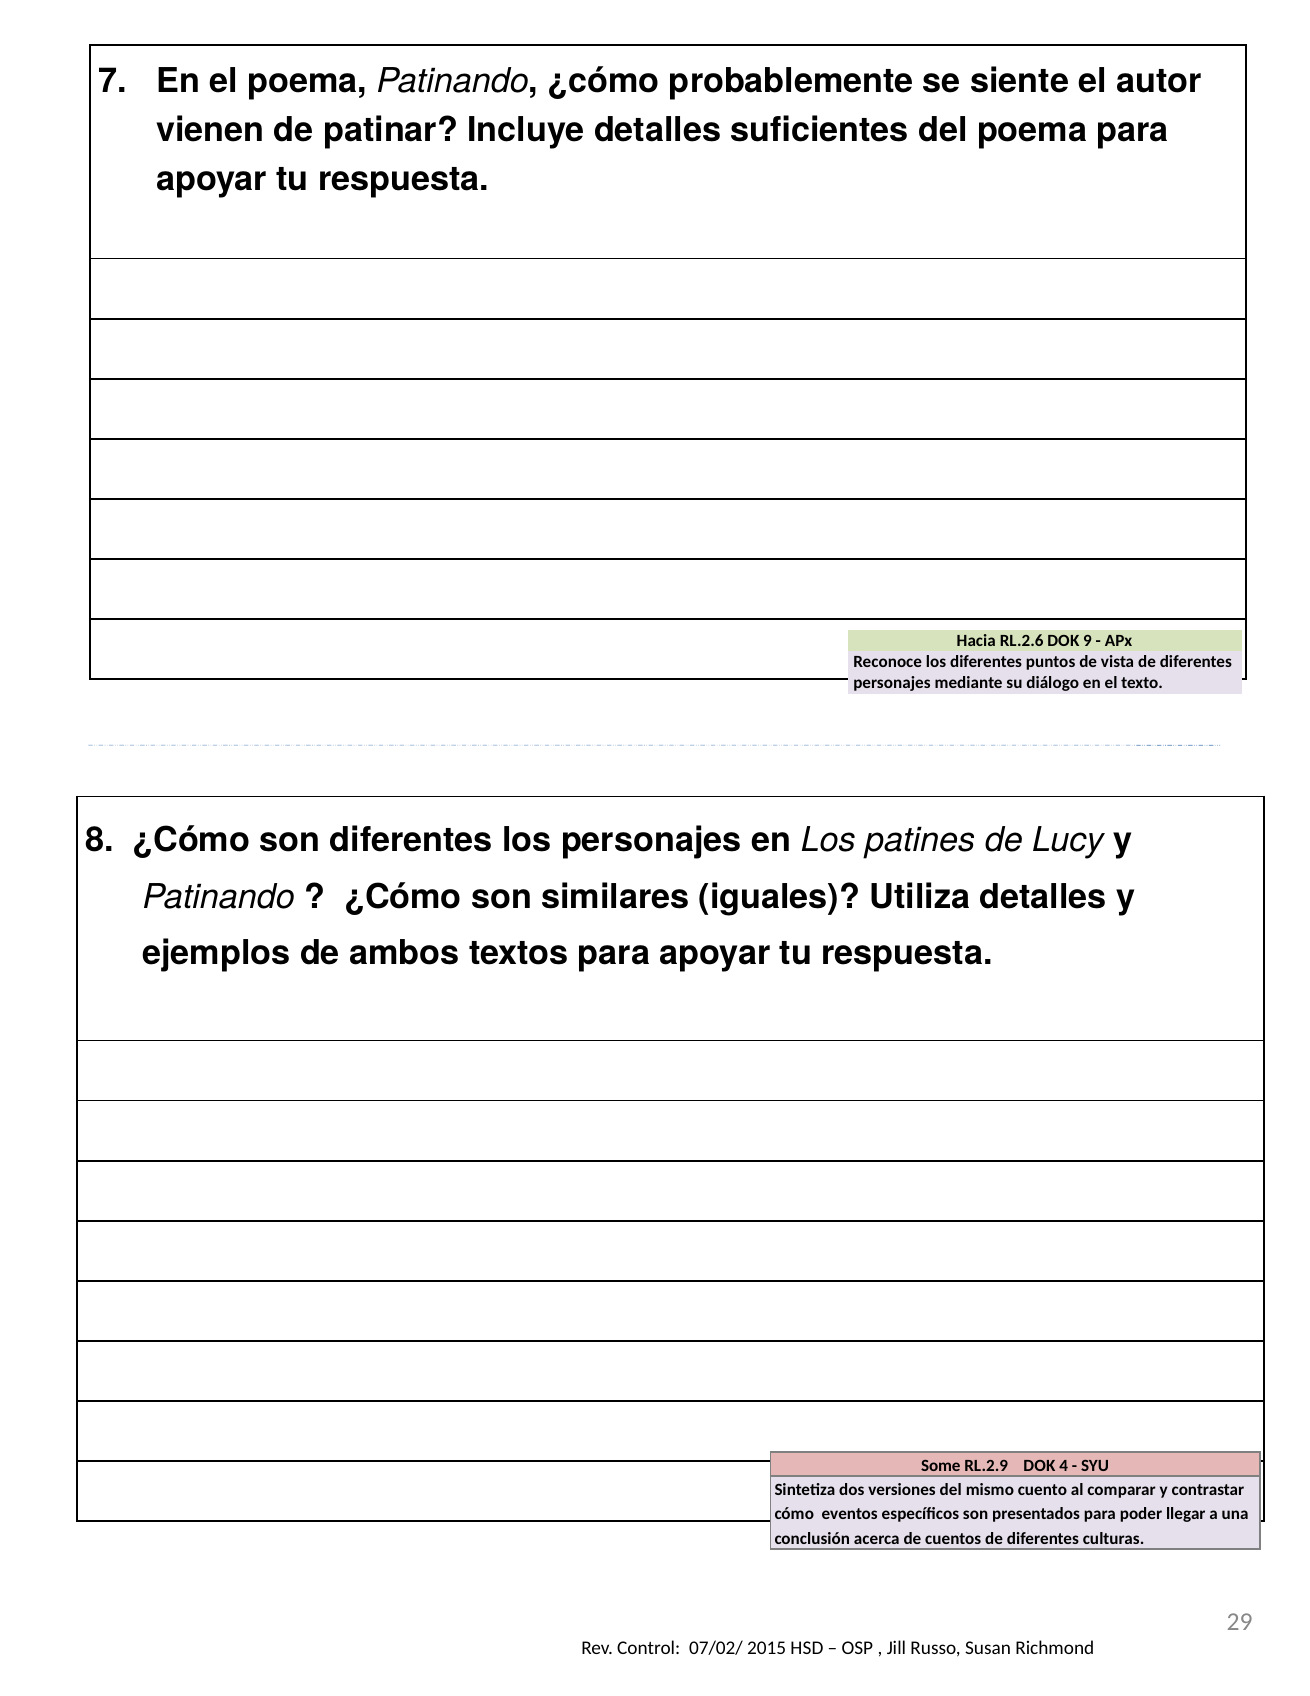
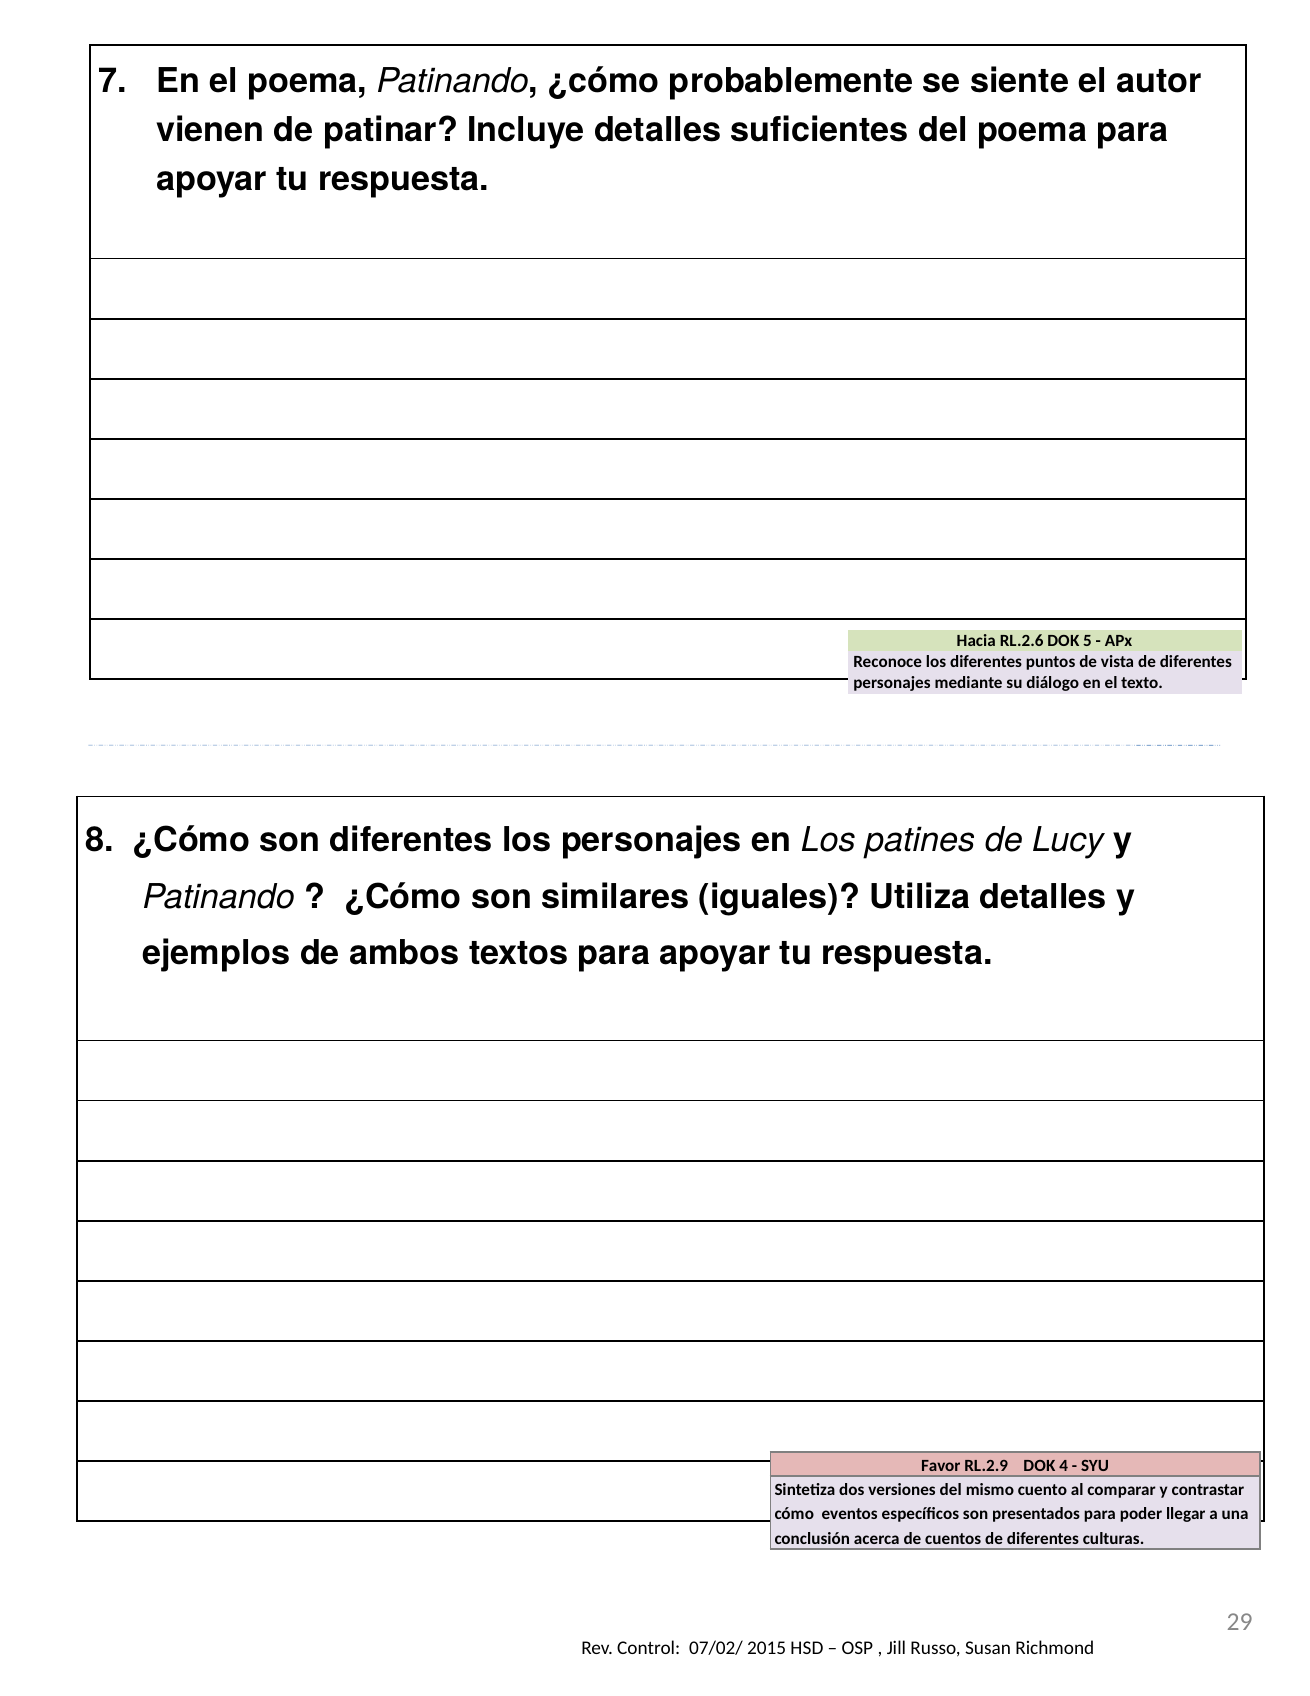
9: 9 -> 5
Some: Some -> Favor
